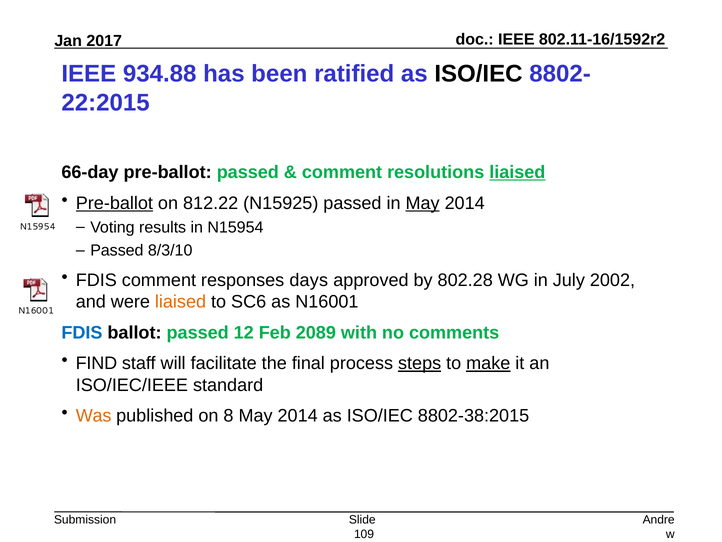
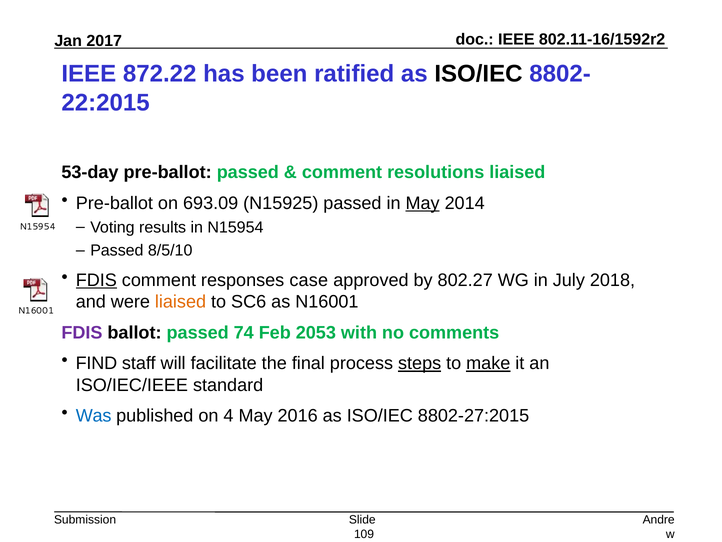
934.88: 934.88 -> 872.22
66-day: 66-day -> 53-day
liaised at (517, 172) underline: present -> none
Pre-ballot at (114, 203) underline: present -> none
812.22: 812.22 -> 693.09
8/3/10: 8/3/10 -> 8/5/10
FDIS at (96, 280) underline: none -> present
days: days -> case
802.28: 802.28 -> 802.27
2002: 2002 -> 2018
FDIS at (82, 332) colour: blue -> purple
12: 12 -> 74
2089: 2089 -> 2053
Was colour: orange -> blue
8: 8 -> 4
2014 at (298, 415): 2014 -> 2016
8802-38:2015: 8802-38:2015 -> 8802-27:2015
